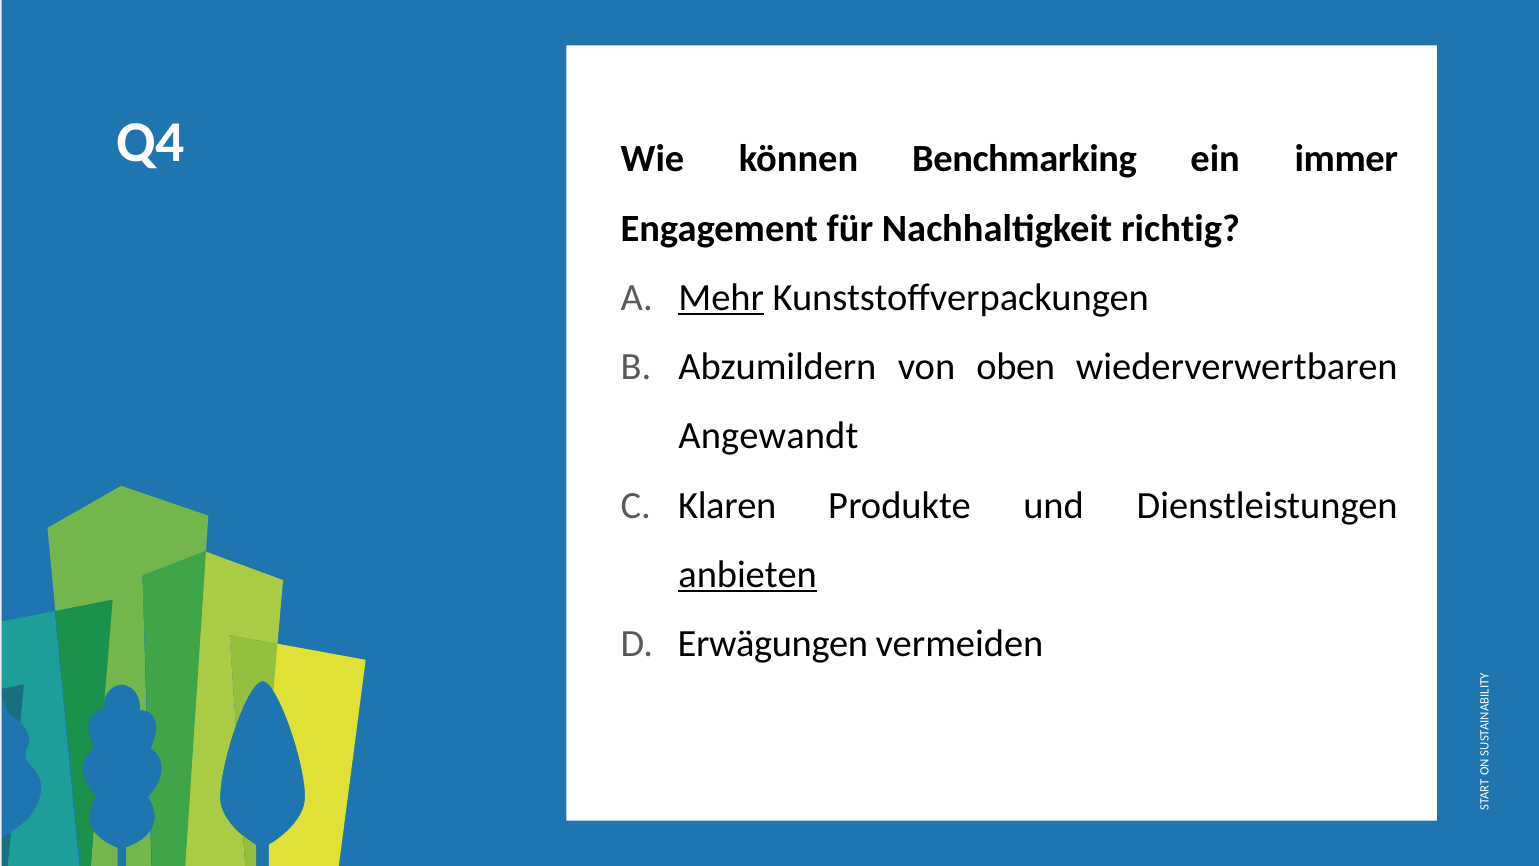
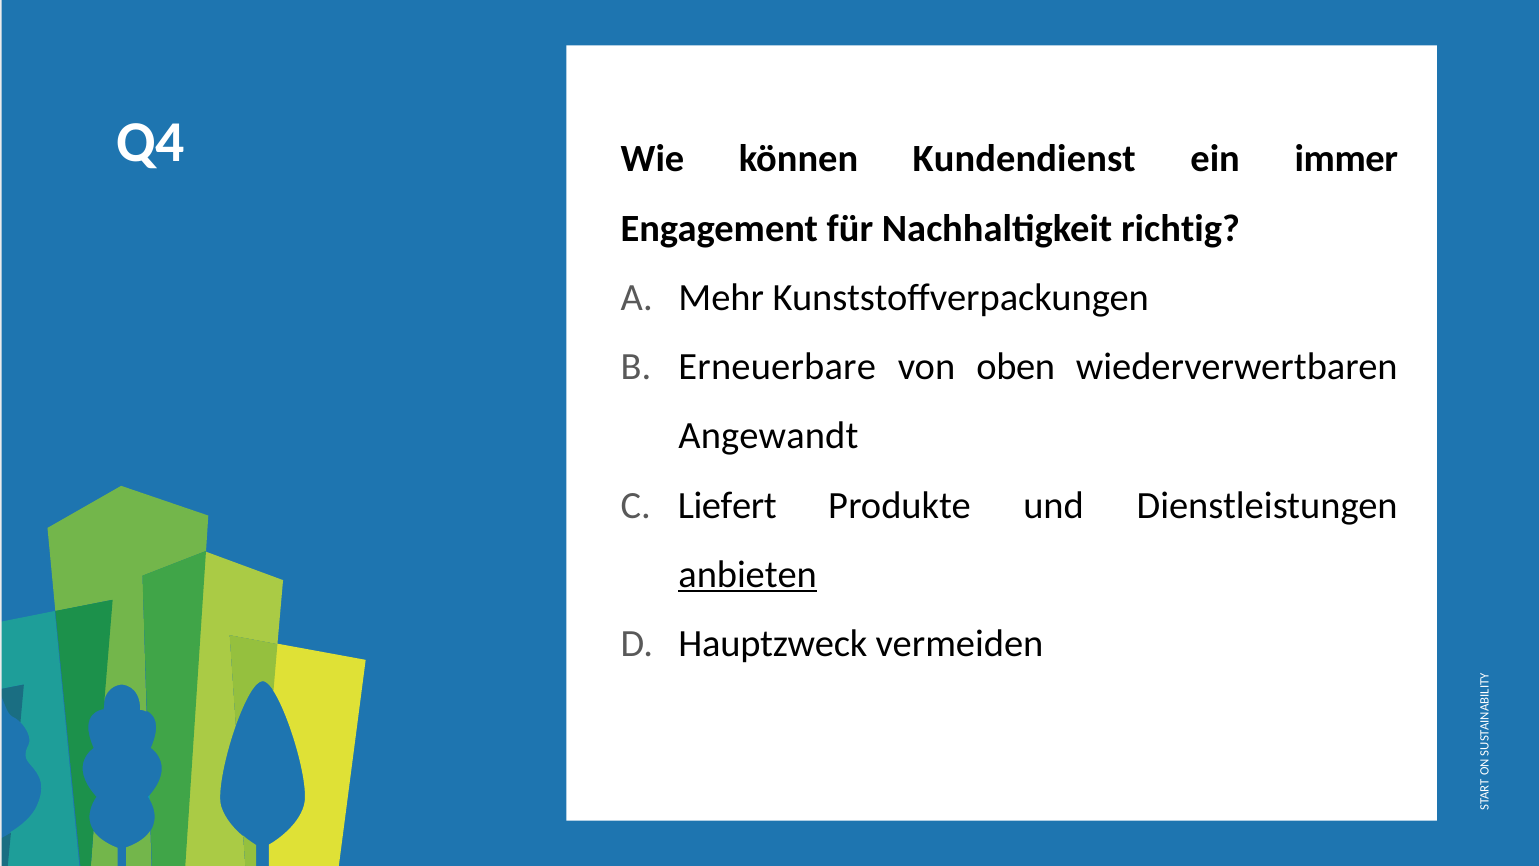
Benchmarking: Benchmarking -> Kundendienst
Mehr underline: present -> none
Abzumildern: Abzumildern -> Erneuerbare
Klaren: Klaren -> Liefert
Erwägungen: Erwägungen -> Hauptzweck
